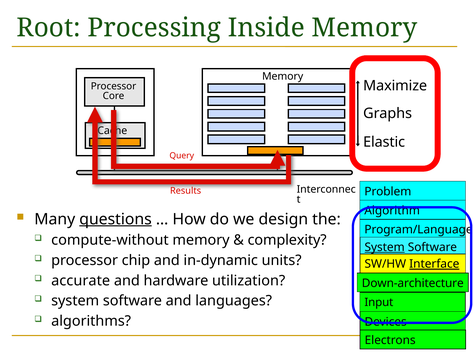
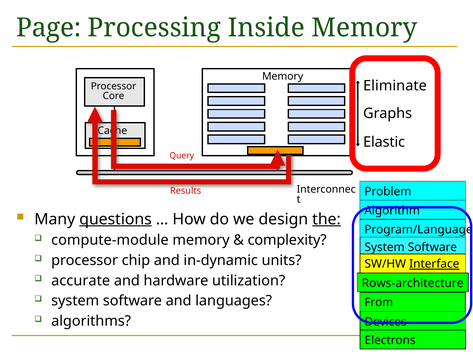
Root: Root -> Page
Maximize: Maximize -> Eliminate
the underline: none -> present
compute-without: compute-without -> compute-module
System at (385, 247) underline: present -> none
Down-architecture: Down-architecture -> Rows-architecture
Input: Input -> From
